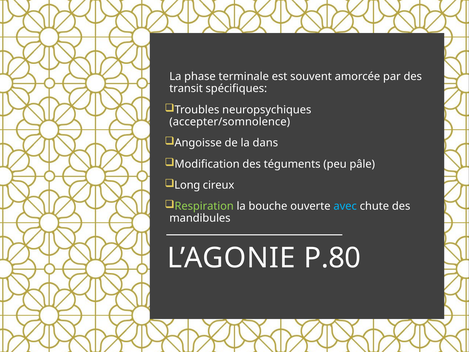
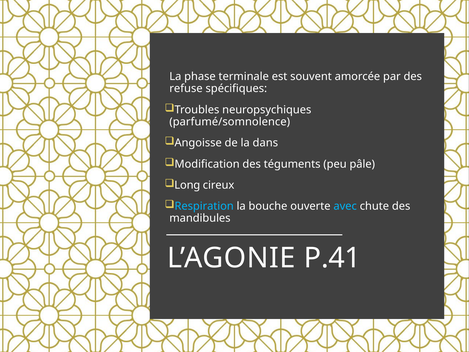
transit: transit -> refuse
accepter/somnolence: accepter/somnolence -> parfumé/somnolence
Respiration colour: light green -> light blue
P.80: P.80 -> P.41
